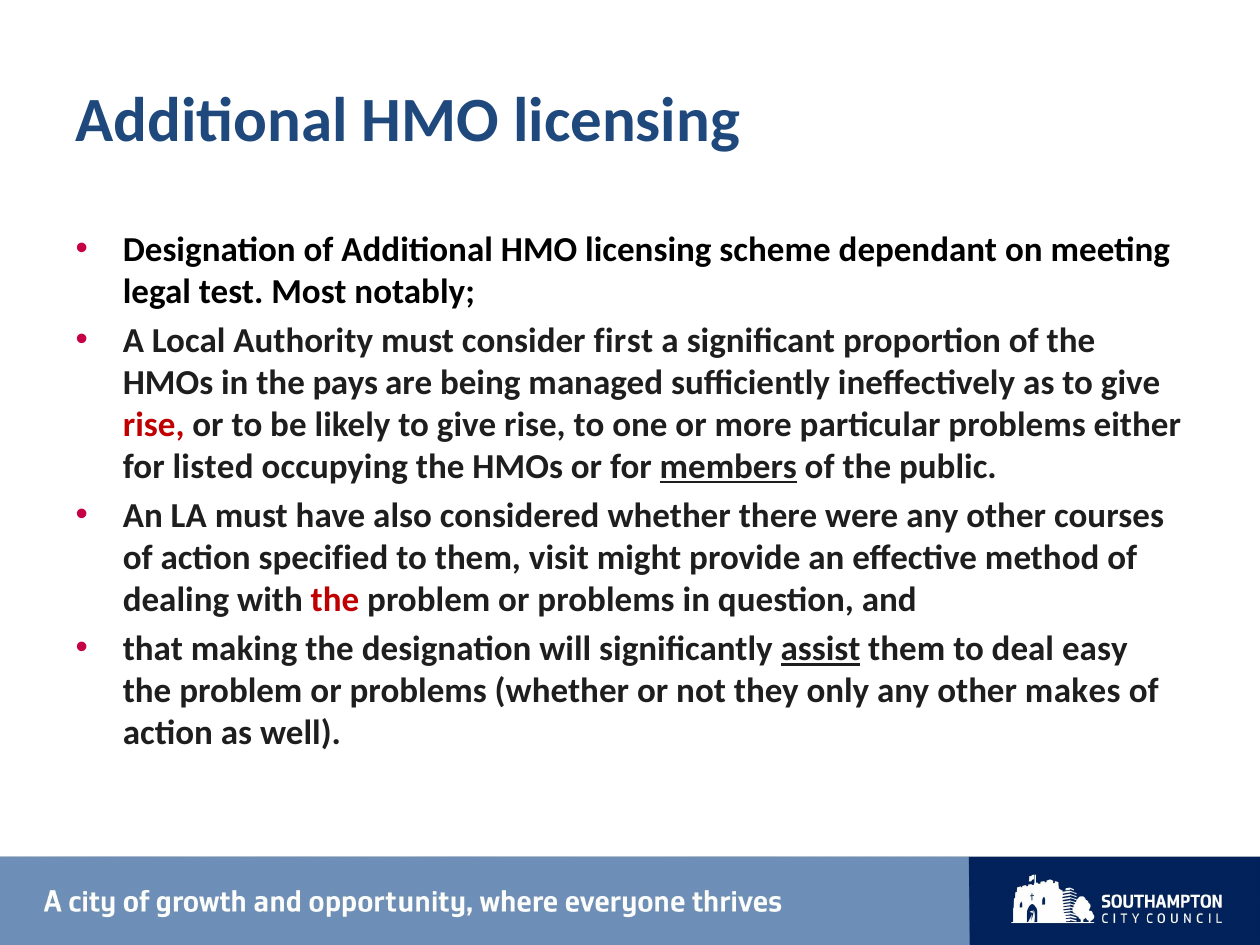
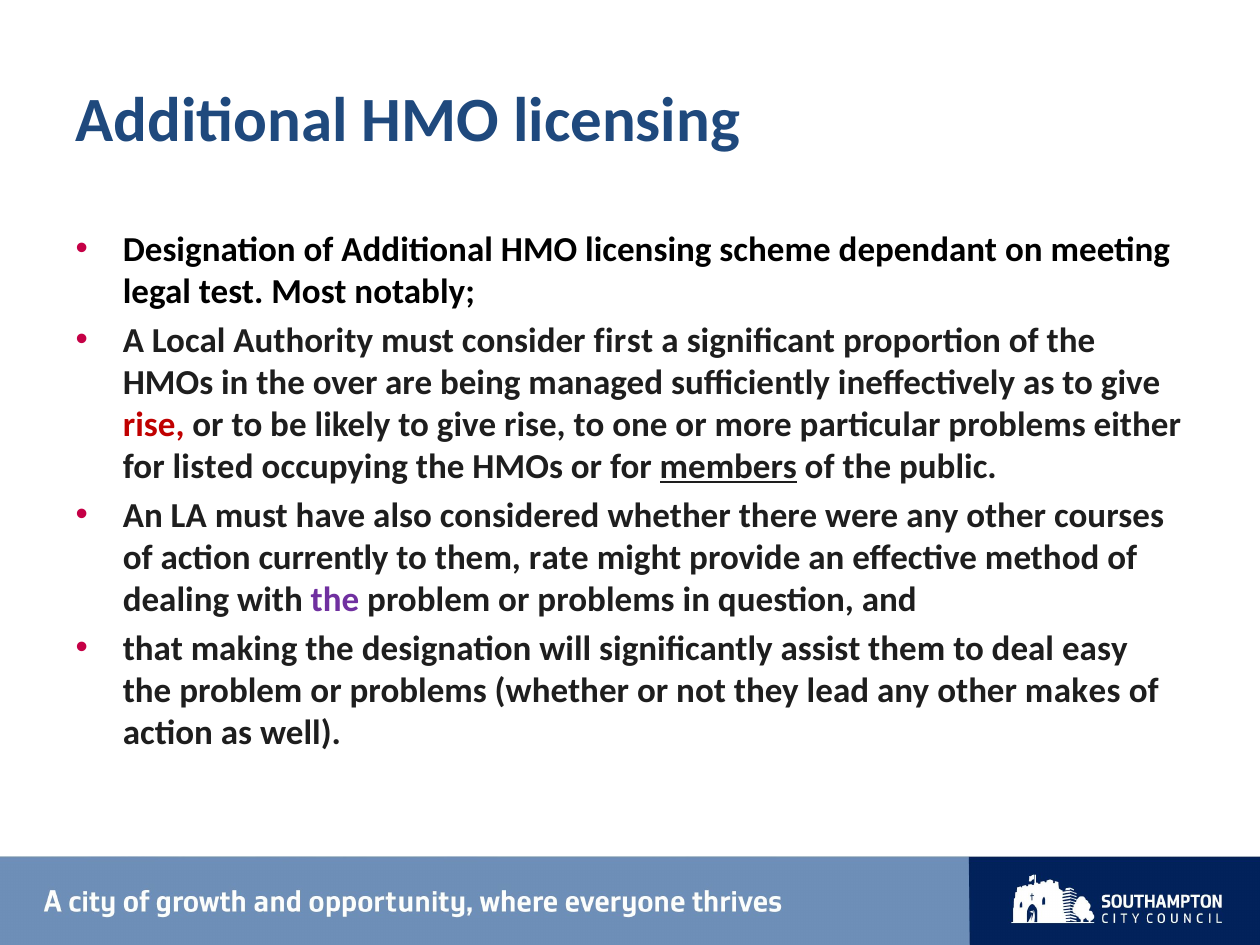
pays: pays -> over
specified: specified -> currently
visit: visit -> rate
the at (335, 600) colour: red -> purple
assist underline: present -> none
only: only -> lead
